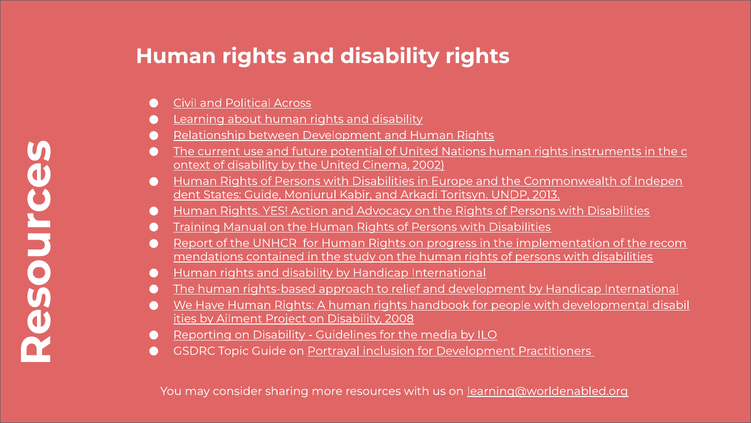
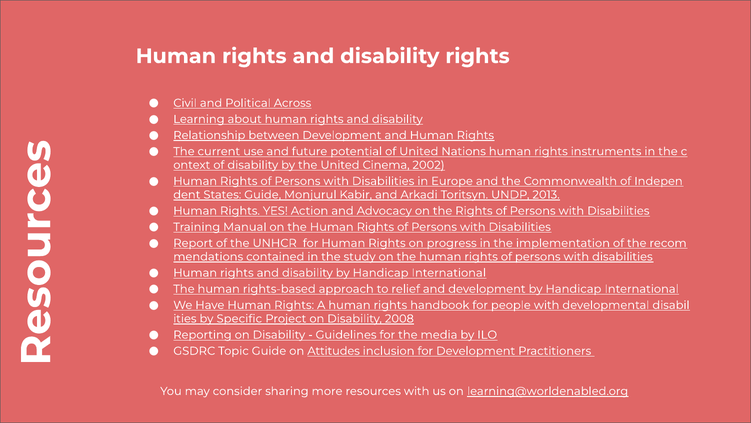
Ailment: Ailment -> Specific
Portrayal: Portrayal -> Attitudes
